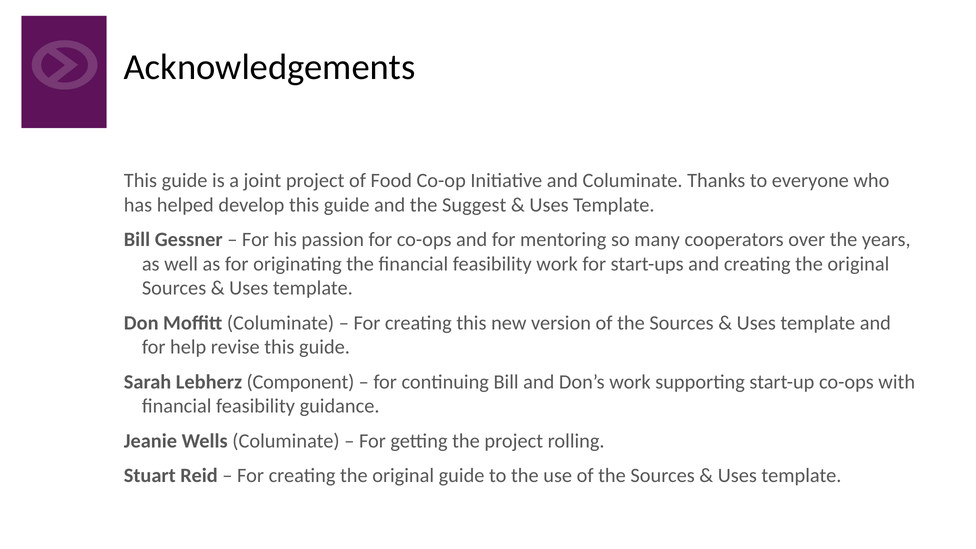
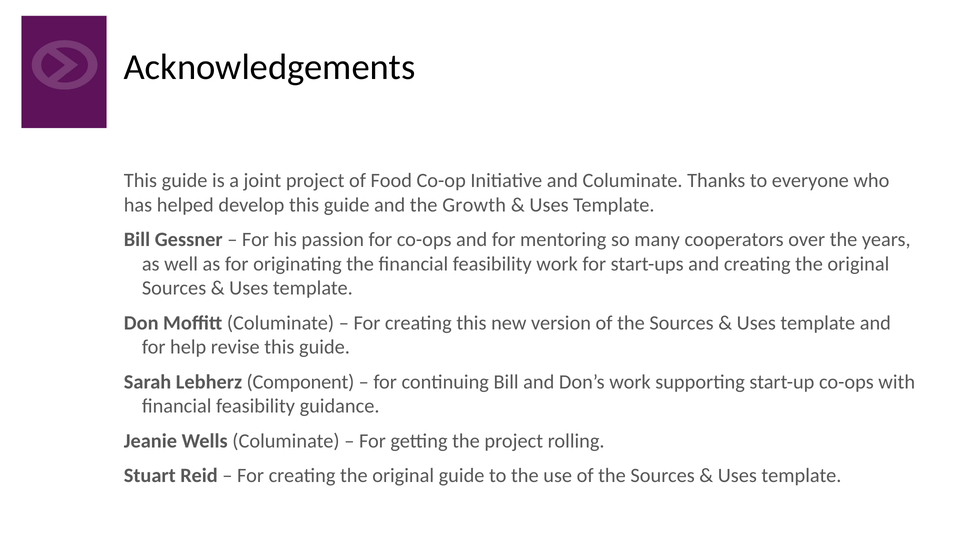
Suggest: Suggest -> Growth
